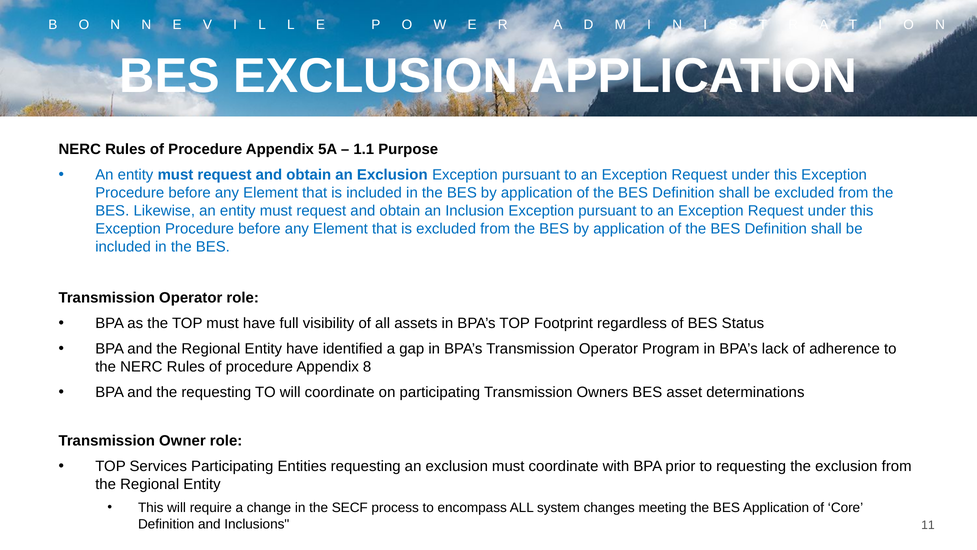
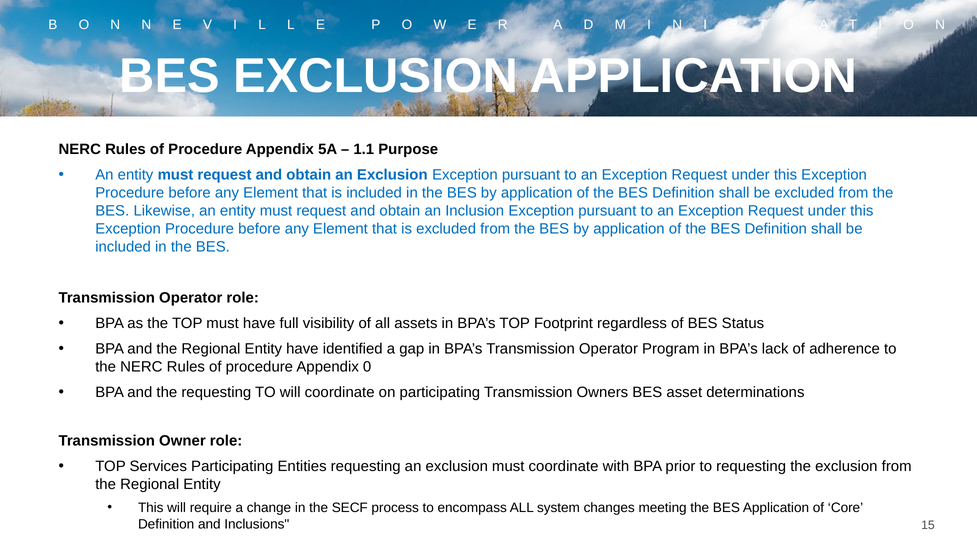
8: 8 -> 0
11: 11 -> 15
